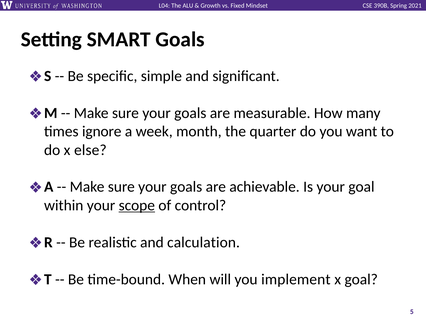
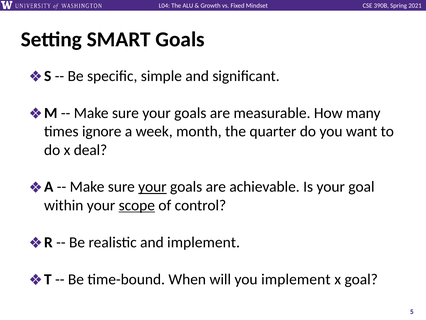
else: else -> deal
your at (152, 187) underline: none -> present
and calculation: calculation -> implement
